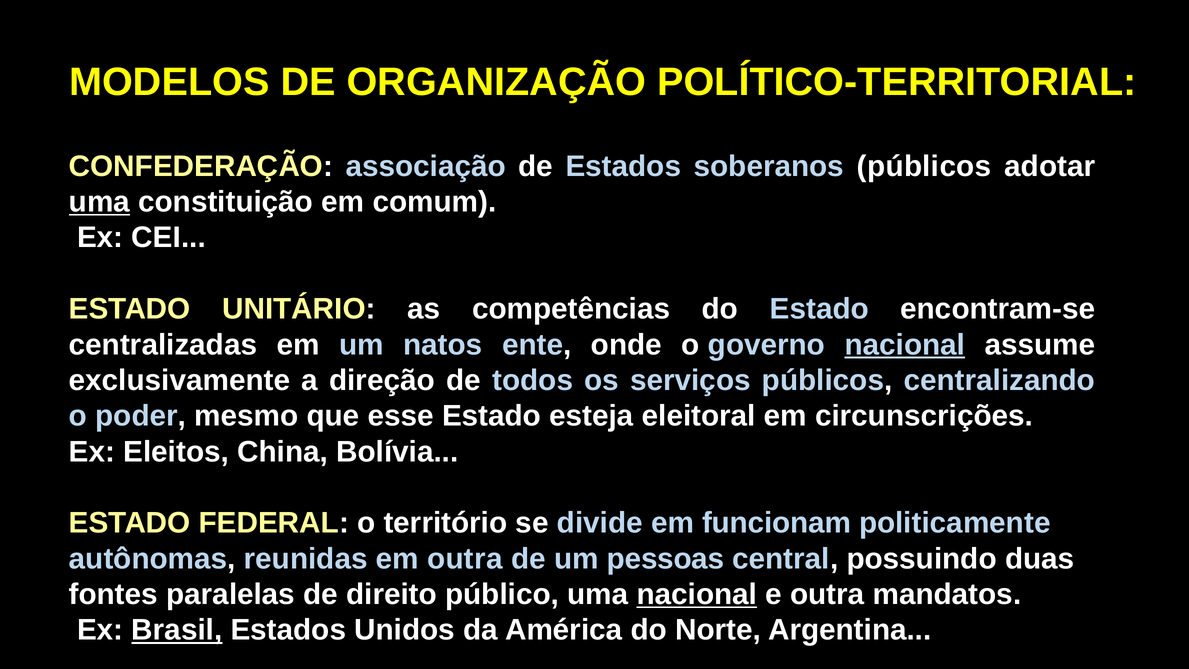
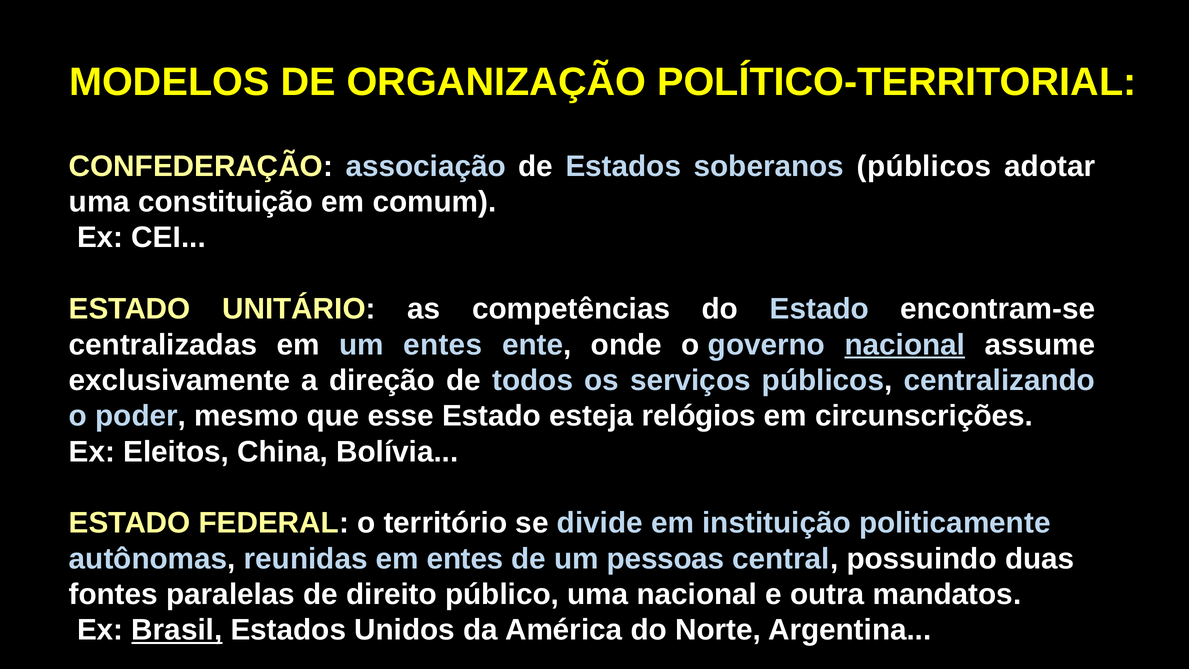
uma at (99, 202) underline: present -> none
um natos: natos -> entes
eleitoral: eleitoral -> relógios
funcionam: funcionam -> instituição
em outra: outra -> entes
nacional at (697, 594) underline: present -> none
